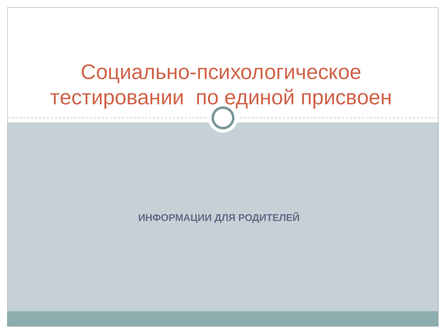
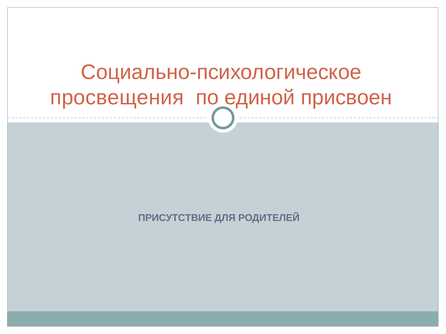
тестировании: тестировании -> просвещения
ИНФОРМАЦИИ: ИНФОРМАЦИИ -> ПРИСУТСТВИЕ
